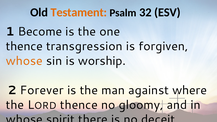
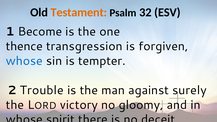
whose at (24, 61) colour: orange -> blue
worship: worship -> tempter
Forever: Forever -> Trouble
where: where -> surely
thence at (79, 105): thence -> victory
